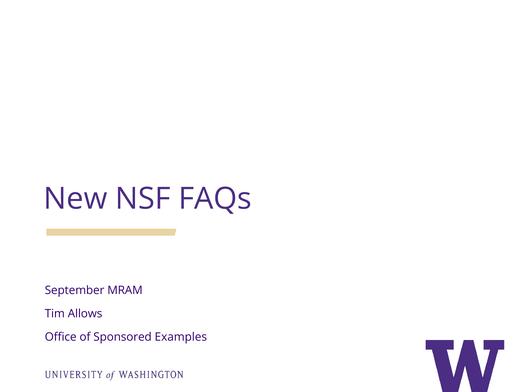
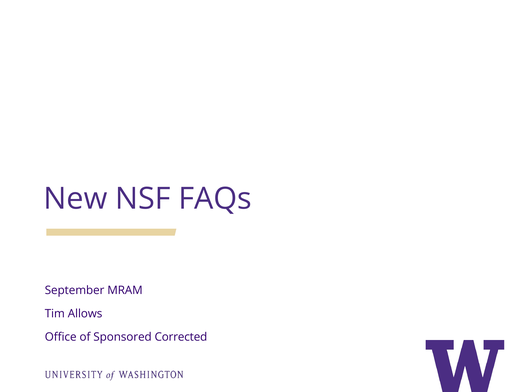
Examples: Examples -> Corrected
